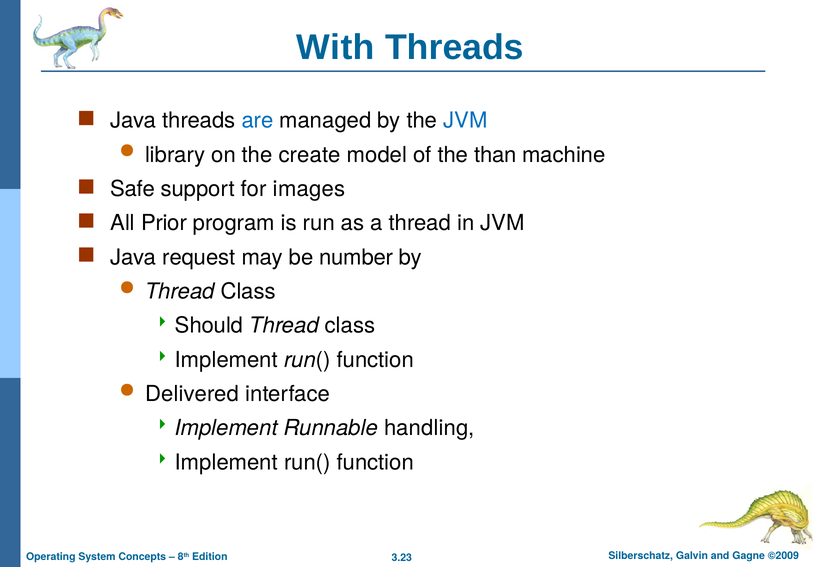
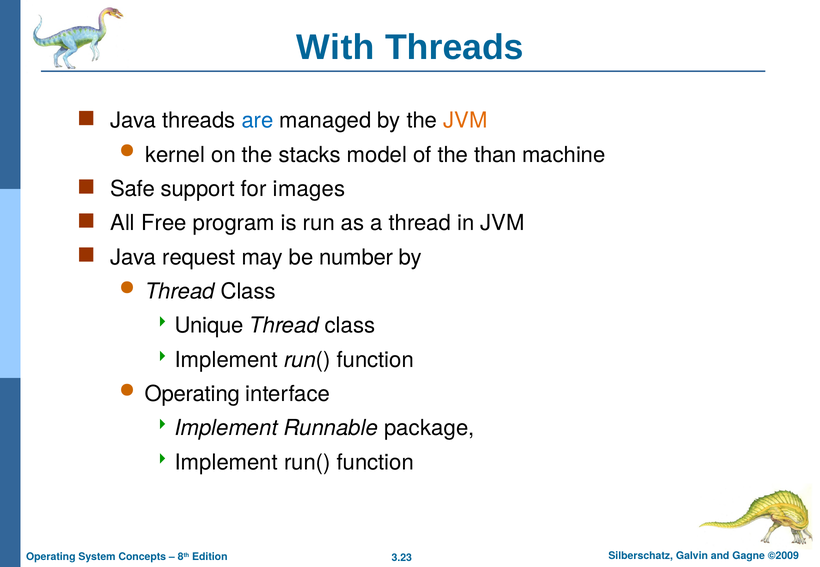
JVM at (465, 121) colour: blue -> orange
library: library -> kernel
create: create -> stacks
Prior: Prior -> Free
Should: Should -> Unique
Delivered at (192, 394): Delivered -> Operating
handling: handling -> package
